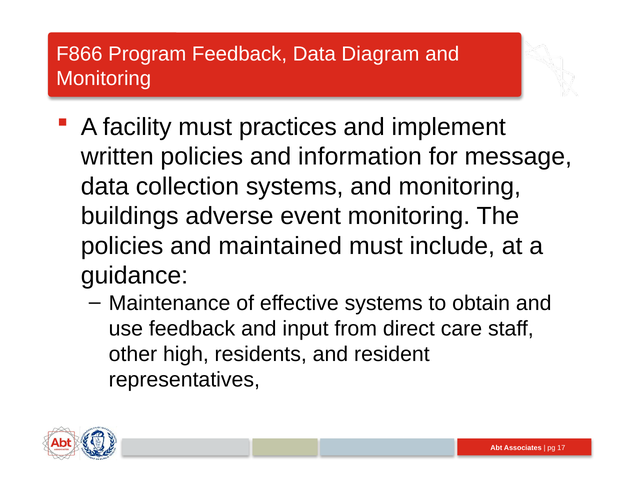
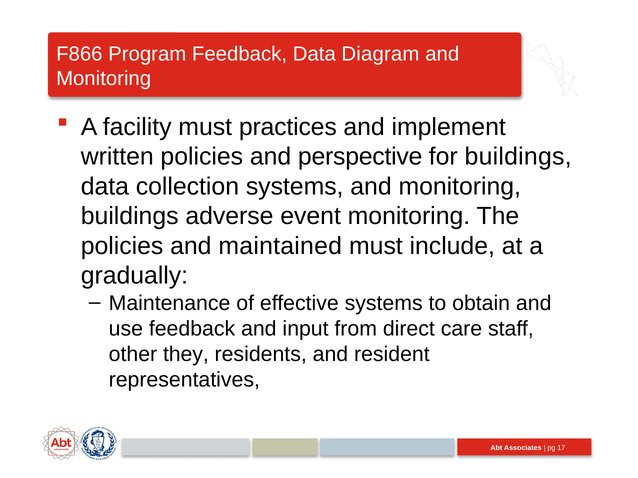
information: information -> perspective
for message: message -> buildings
guidance: guidance -> gradually
high: high -> they
